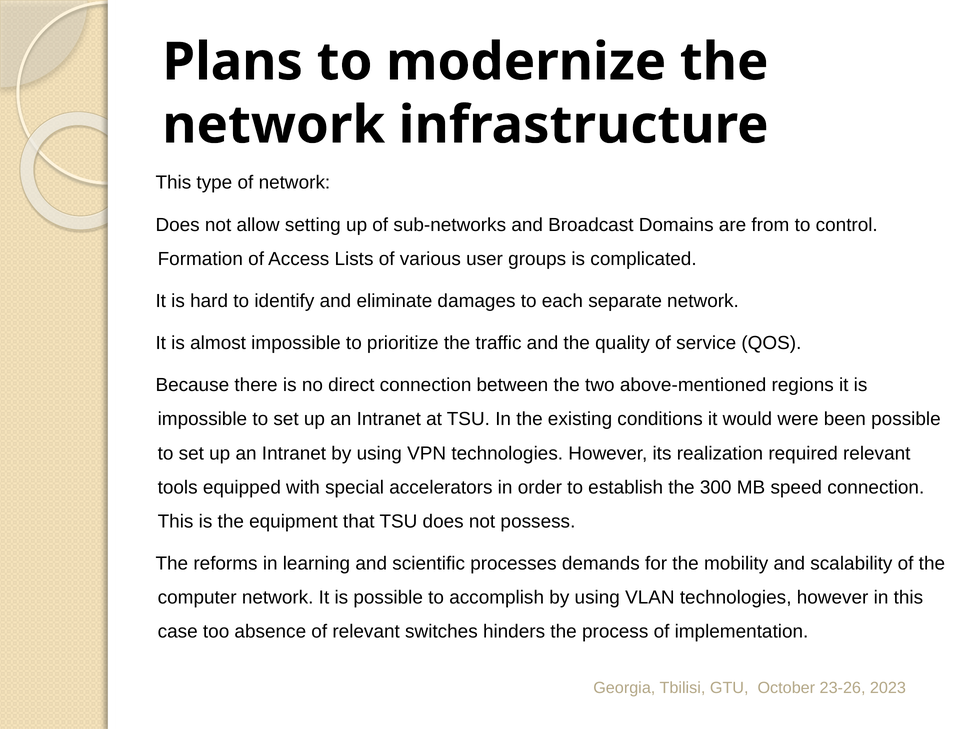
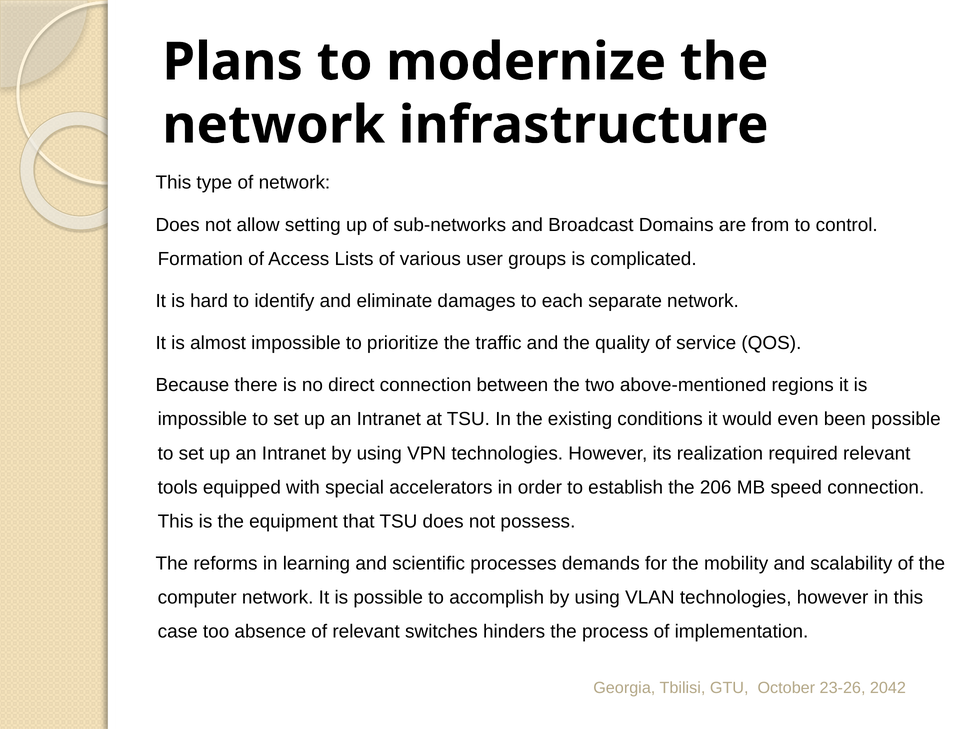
were: were -> even
300: 300 -> 206
2023: 2023 -> 2042
